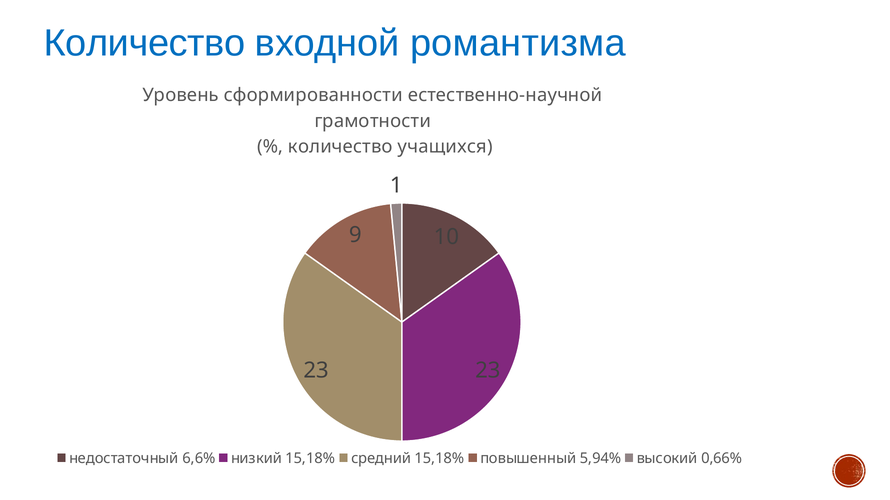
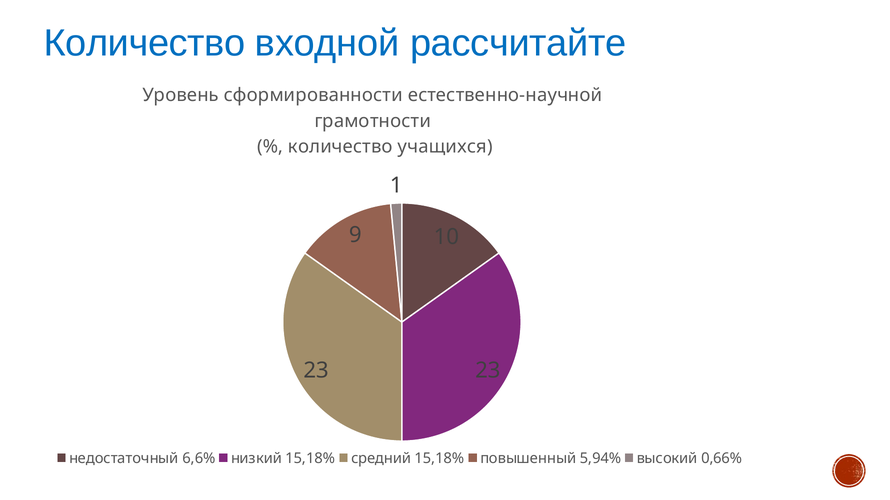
романтизма: романтизма -> рассчитайте
